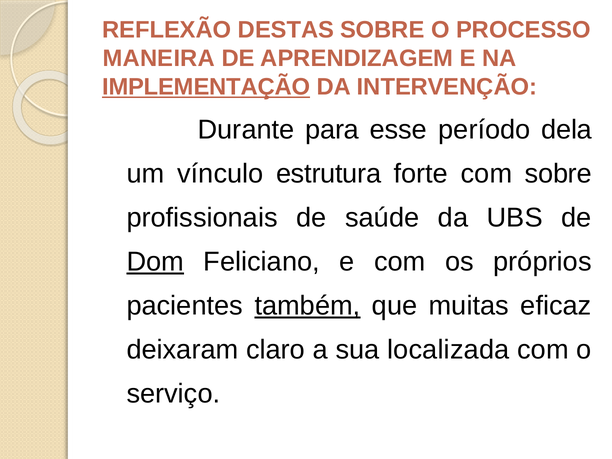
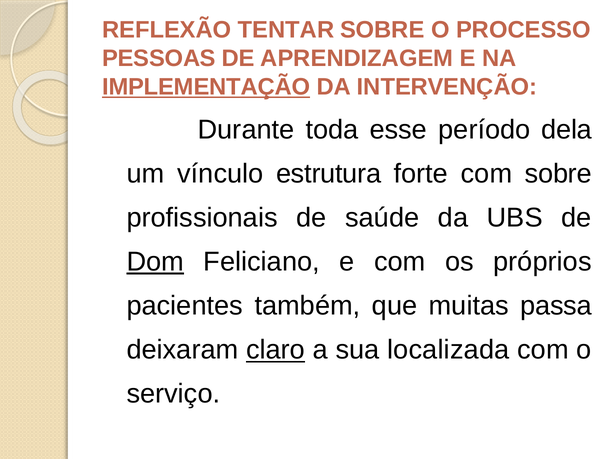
DESTAS: DESTAS -> TENTAR
MANEIRA: MANEIRA -> PESSOAS
para: para -> toda
também underline: present -> none
eficaz: eficaz -> passa
claro underline: none -> present
